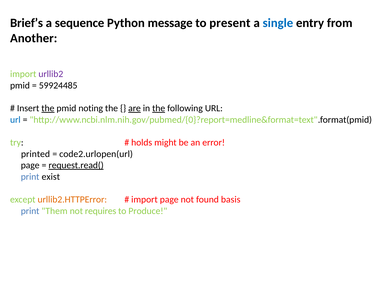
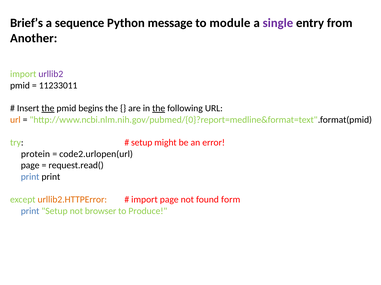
present: present -> module
single colour: blue -> purple
59924485: 59924485 -> 11233011
noting: noting -> begins
are underline: present -> none
url at (15, 120) colour: blue -> orange
holds at (142, 143): holds -> setup
printed: printed -> protein
request.read( underline: present -> none
print exist: exist -> print
basis: basis -> form
print Them: Them -> Setup
requires: requires -> browser
